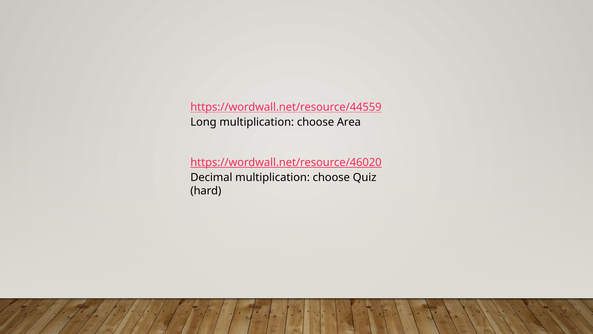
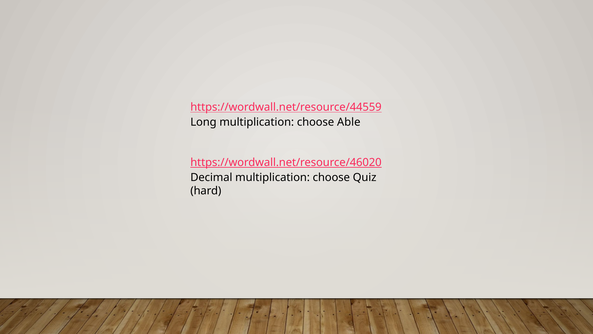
Area: Area -> Able
